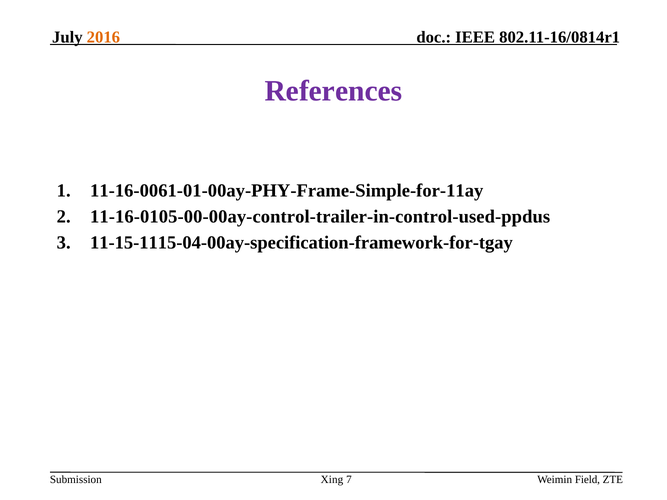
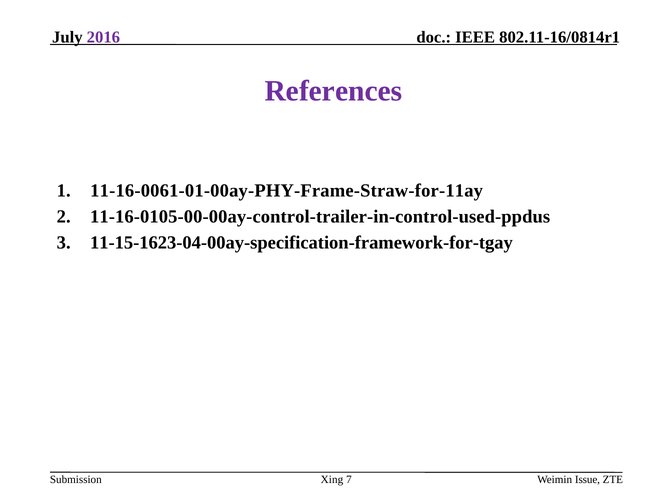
2016 colour: orange -> purple
11-16-0061-01-00ay-PHY-Frame-Simple-for-11ay: 11-16-0061-01-00ay-PHY-Frame-Simple-for-11ay -> 11-16-0061-01-00ay-PHY-Frame-Straw-for-11ay
11-15-1115-04-00ay-specification-framework-for-tgay: 11-15-1115-04-00ay-specification-framework-for-tgay -> 11-15-1623-04-00ay-specification-framework-for-tgay
Field: Field -> Issue
